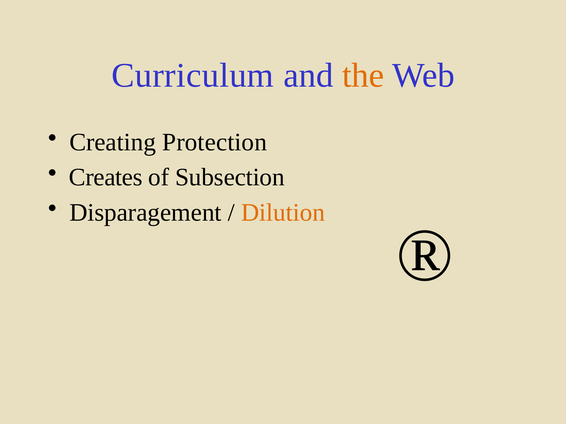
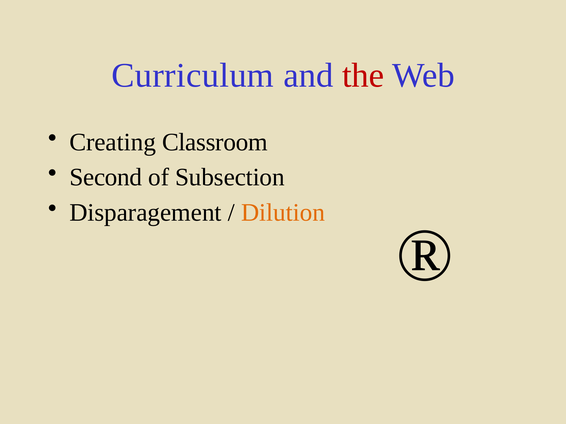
the colour: orange -> red
Protection: Protection -> Classroom
Creates: Creates -> Second
